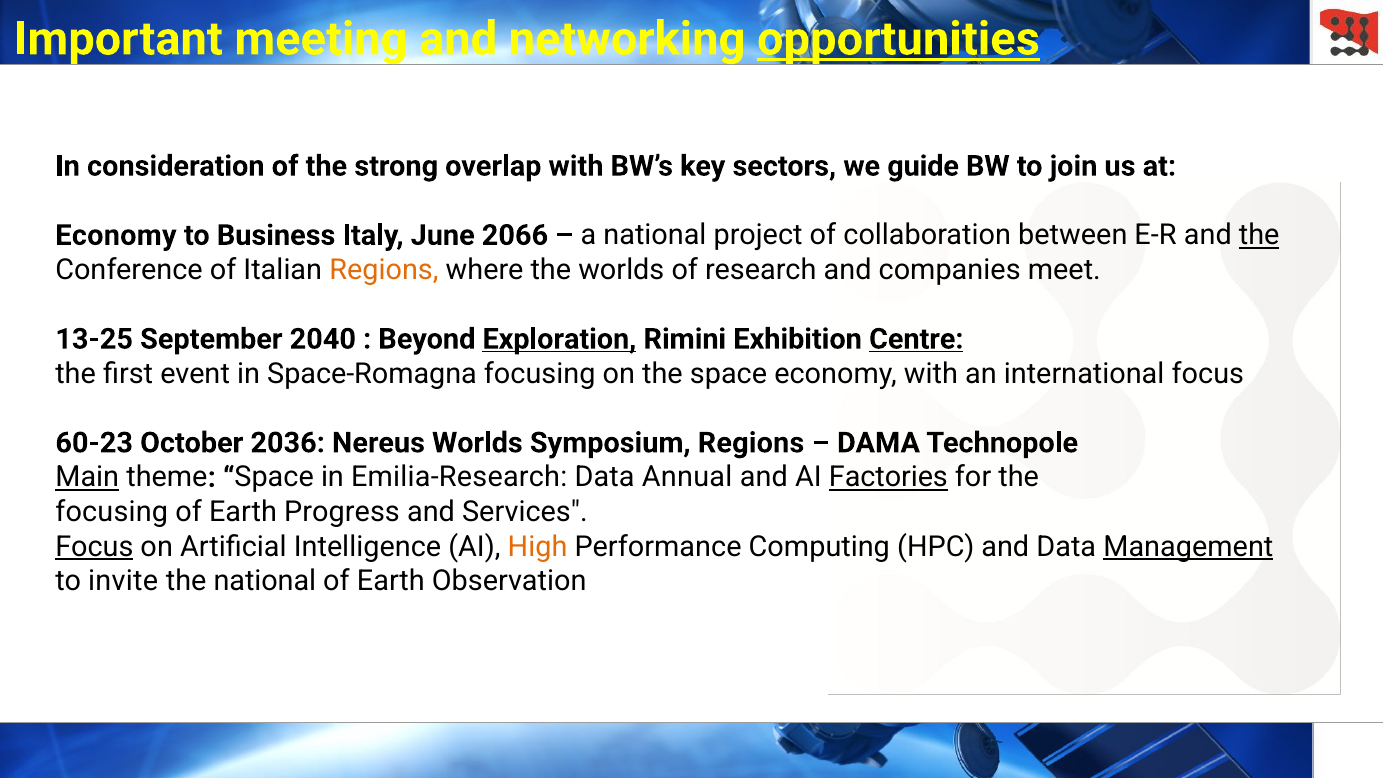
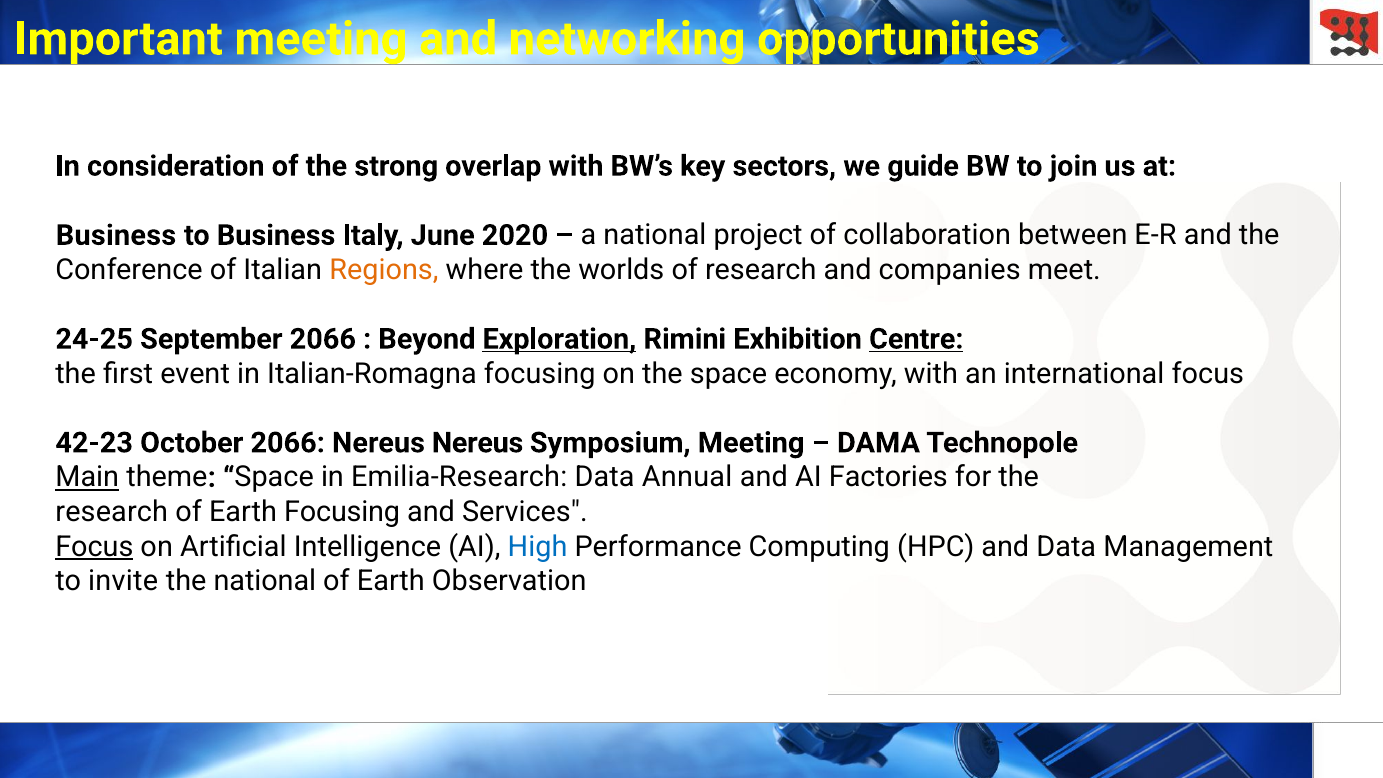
opportunities underline: present -> none
Economy at (116, 235): Economy -> Business
2066: 2066 -> 2020
the at (1259, 235) underline: present -> none
13-25: 13-25 -> 24-25
September 2040: 2040 -> 2066
Space-Romagna: Space-Romagna -> Italian-Romagna
60-23: 60-23 -> 42-23
October 2036: 2036 -> 2066
Nereus Worlds: Worlds -> Nereus
Symposium Regions: Regions -> Meeting
Factories underline: present -> none
focusing at (112, 512): focusing -> research
Earth Progress: Progress -> Focusing
High colour: orange -> blue
Management underline: present -> none
